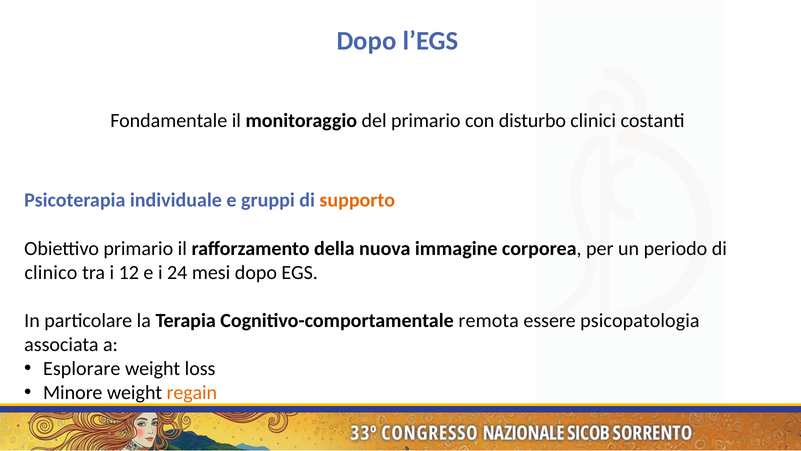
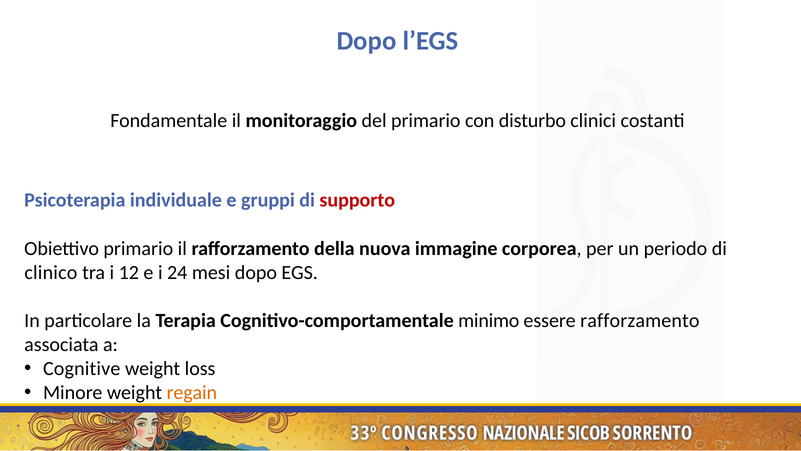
supporto colour: orange -> red
remota: remota -> minimo
essere psicopatologia: psicopatologia -> rafforzamento
Esplorare: Esplorare -> Cognitive
